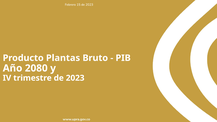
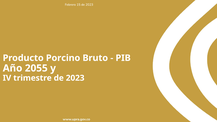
Plantas: Plantas -> Porcino
2080: 2080 -> 2055
